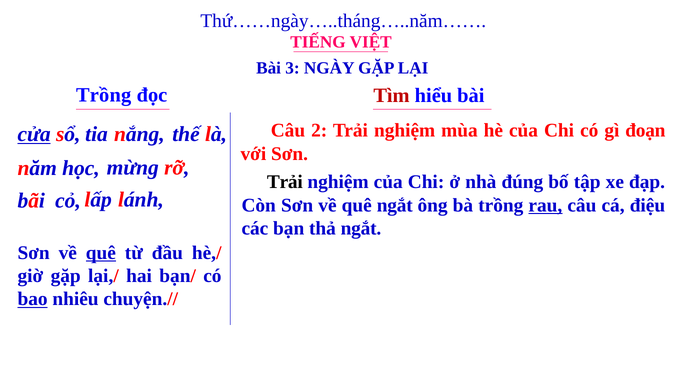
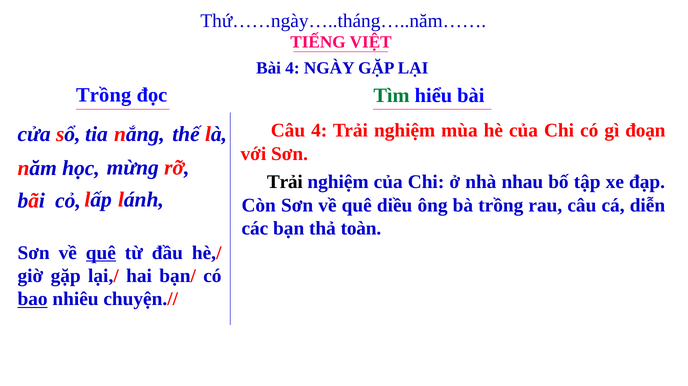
Bài 3: 3 -> 4
Tìm colour: red -> green
Câu 2: 2 -> 4
cửa underline: present -> none
đúng: đúng -> nhau
quê ngắt: ngắt -> diều
rau underline: present -> none
điệu: điệu -> diễn
thả ngắt: ngắt -> toàn
